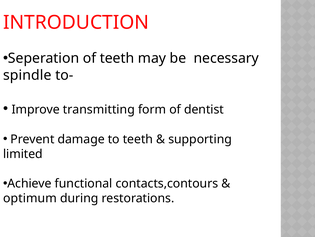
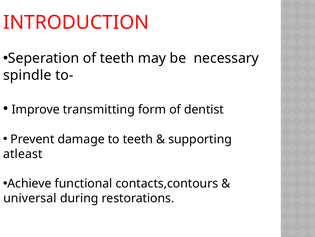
limited: limited -> atleast
optimum: optimum -> universal
